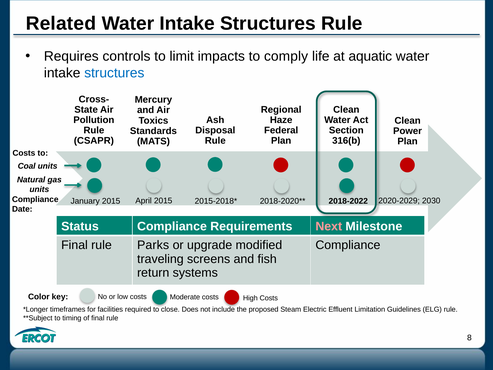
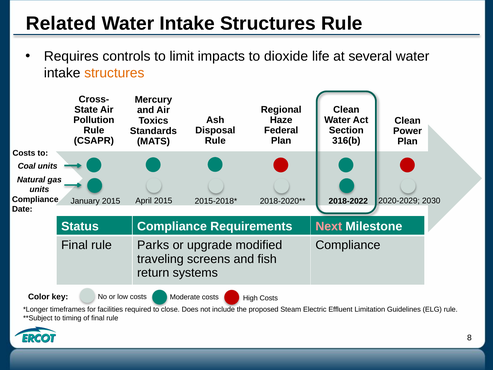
comply: comply -> dioxide
aquatic: aquatic -> several
structures at (114, 73) colour: blue -> orange
